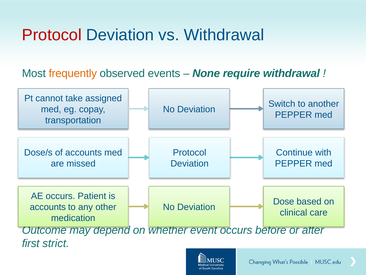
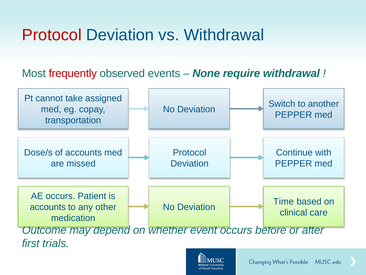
frequently colour: orange -> red
Dose: Dose -> Time
strict: strict -> trials
